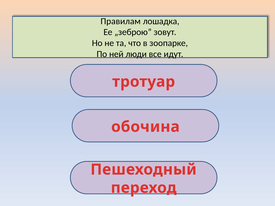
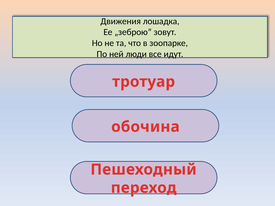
Правилам: Правилам -> Движения
